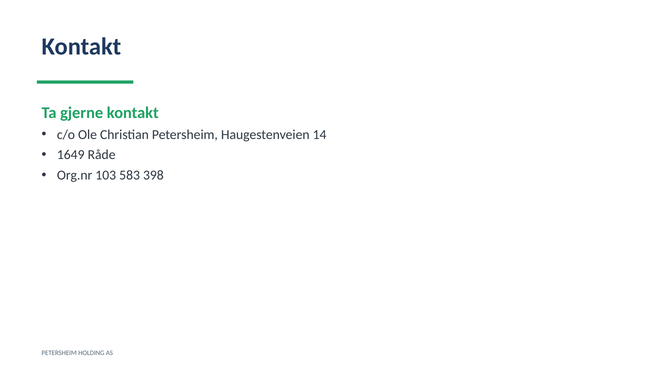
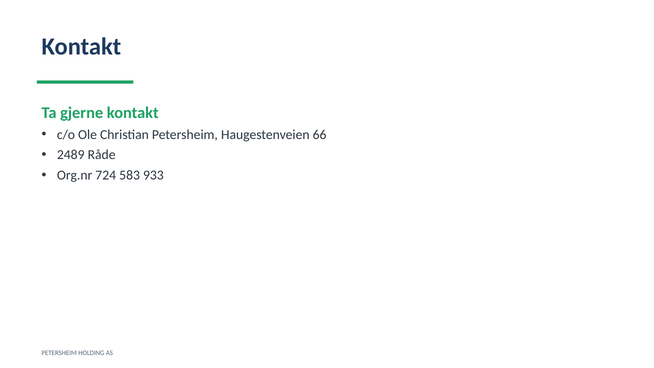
14: 14 -> 66
1649: 1649 -> 2489
103: 103 -> 724
398: 398 -> 933
